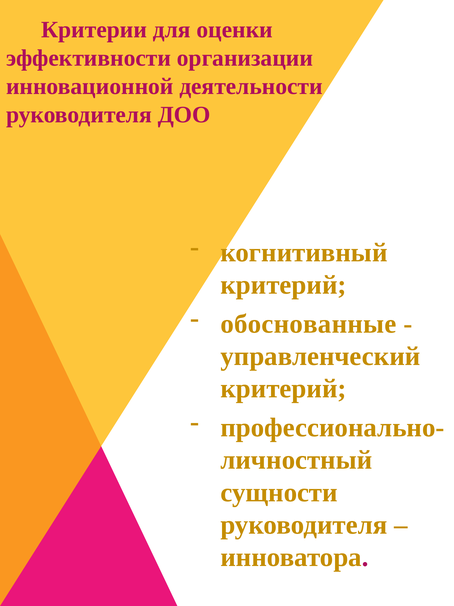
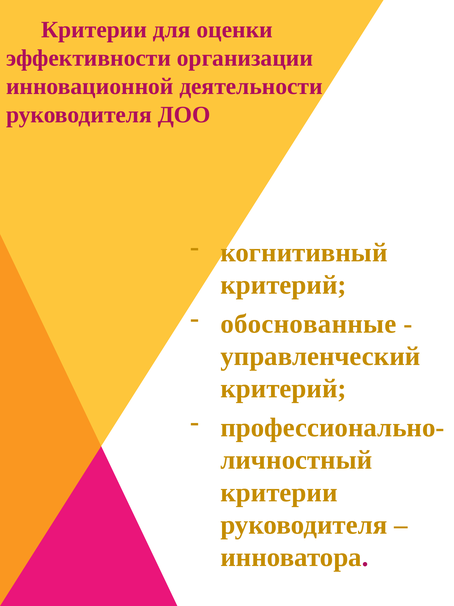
сущности at (279, 492): сущности -> критерии
